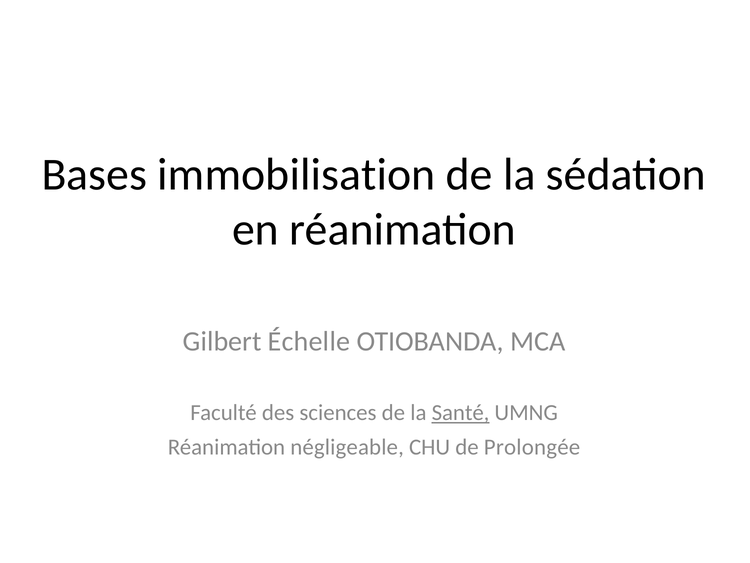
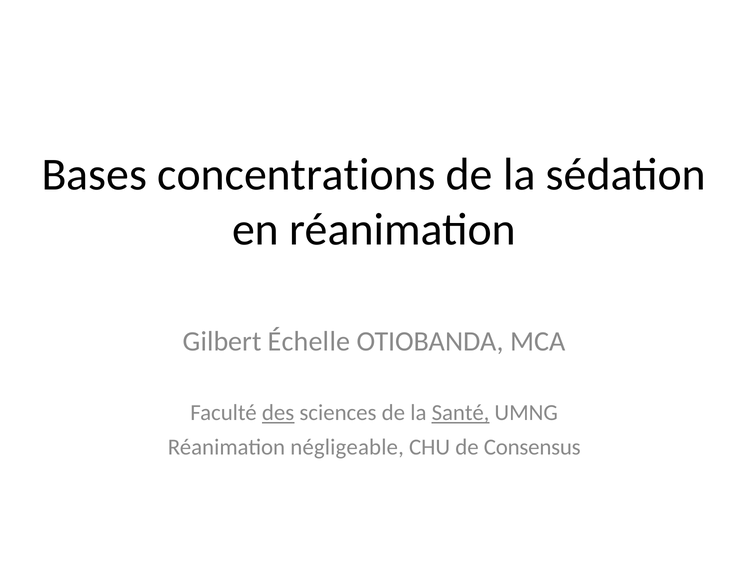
immobilisation: immobilisation -> concentrations
des underline: none -> present
Prolongée: Prolongée -> Consensus
